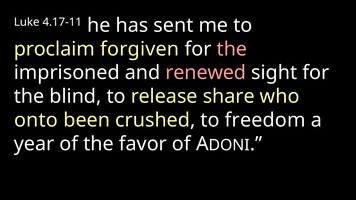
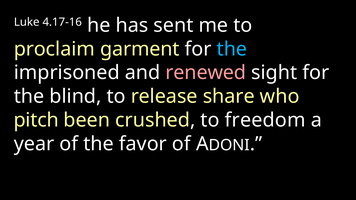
4.17-11: 4.17-11 -> 4.17-16
forgiven: forgiven -> garment
the at (232, 49) colour: pink -> light blue
onto: onto -> pitch
